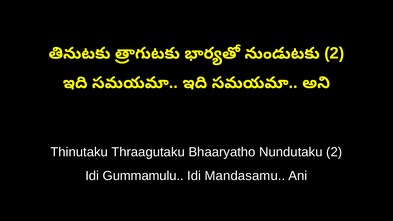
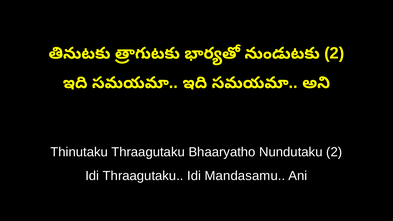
Idi Gummamulu: Gummamulu -> Thraagutaku
